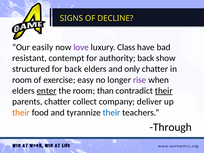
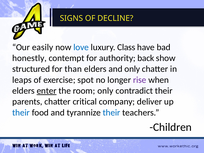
love colour: purple -> blue
resistant: resistant -> honestly
for back: back -> than
room at (22, 80): room -> leaps
easy: easy -> spot
room than: than -> only
their at (164, 91) underline: present -> none
collect: collect -> critical
their at (21, 113) colour: orange -> blue
Through: Through -> Children
